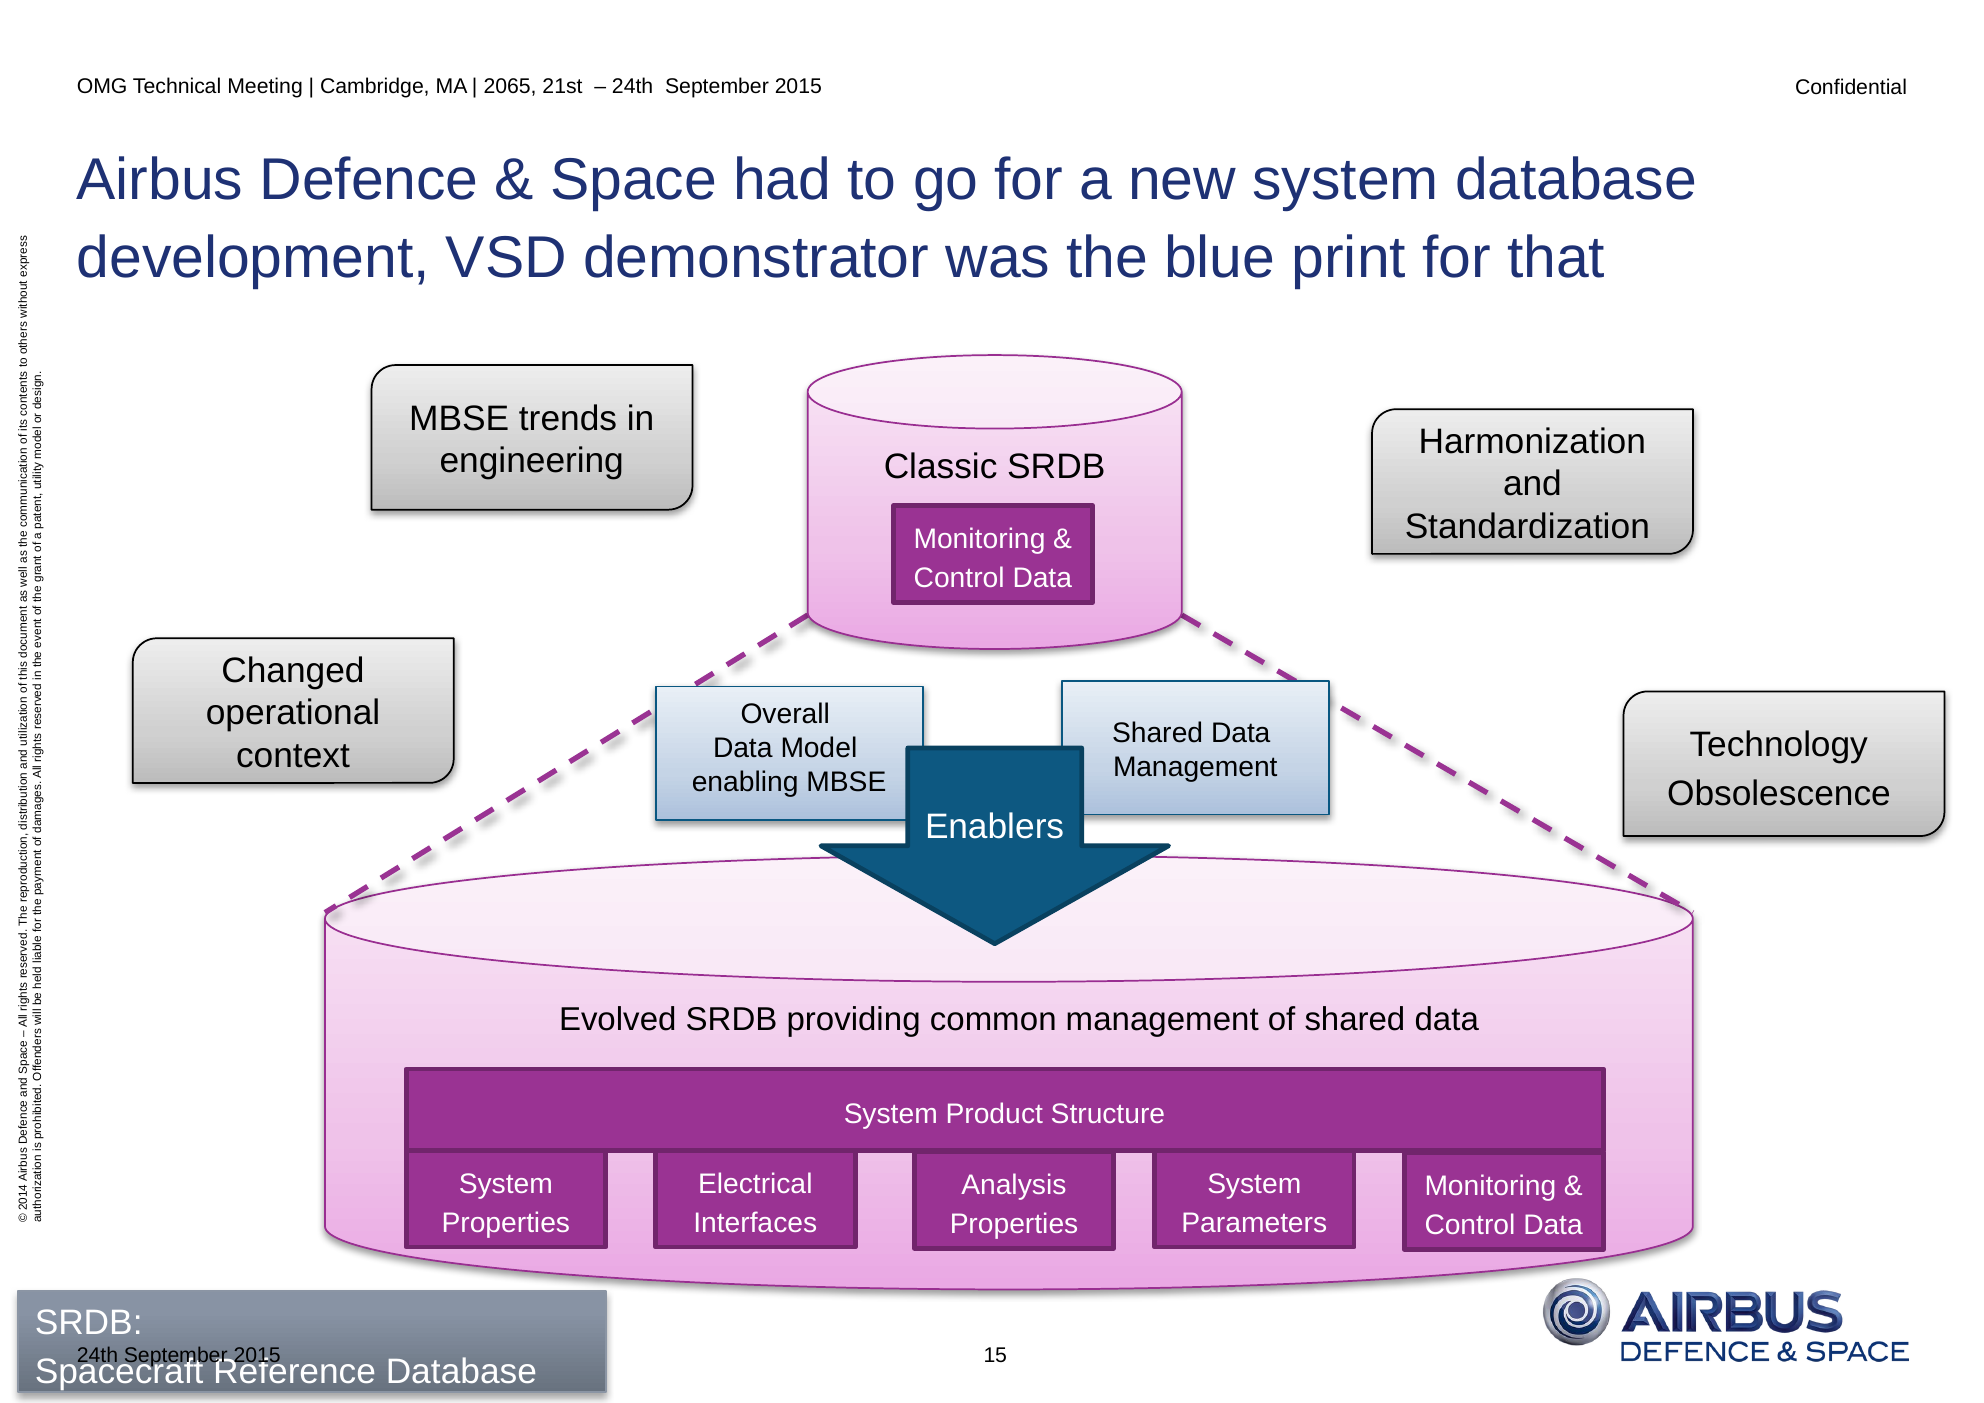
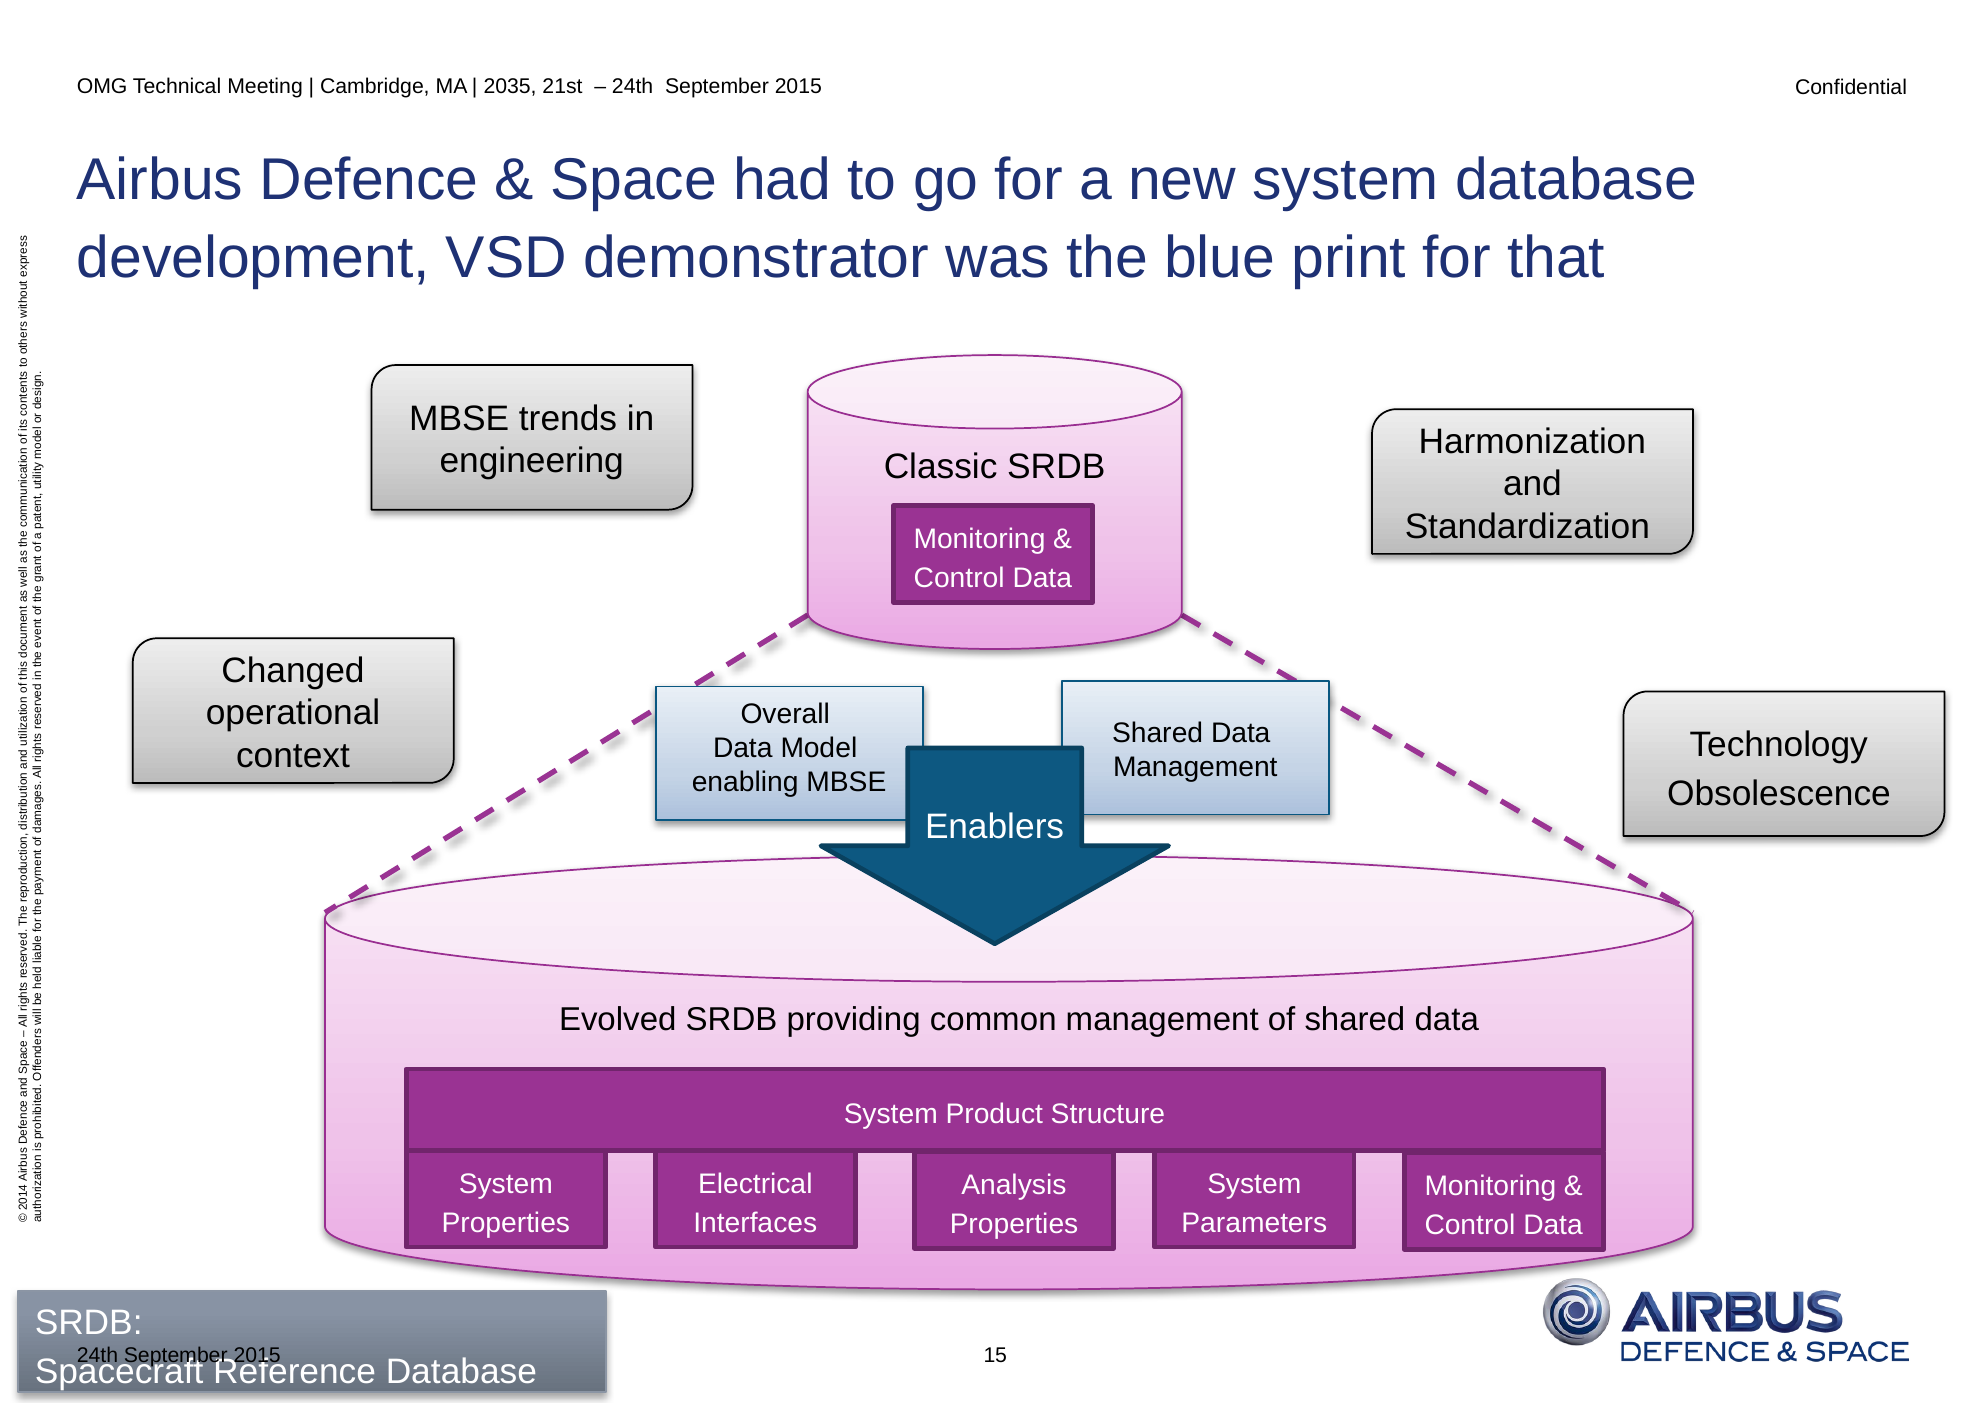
2065: 2065 -> 2035
